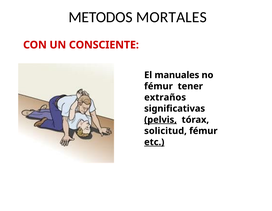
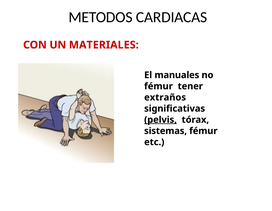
MORTALES: MORTALES -> CARDIACAS
CONSCIENTE: CONSCIENTE -> MATERIALES
solicitud: solicitud -> sistemas
etc underline: present -> none
